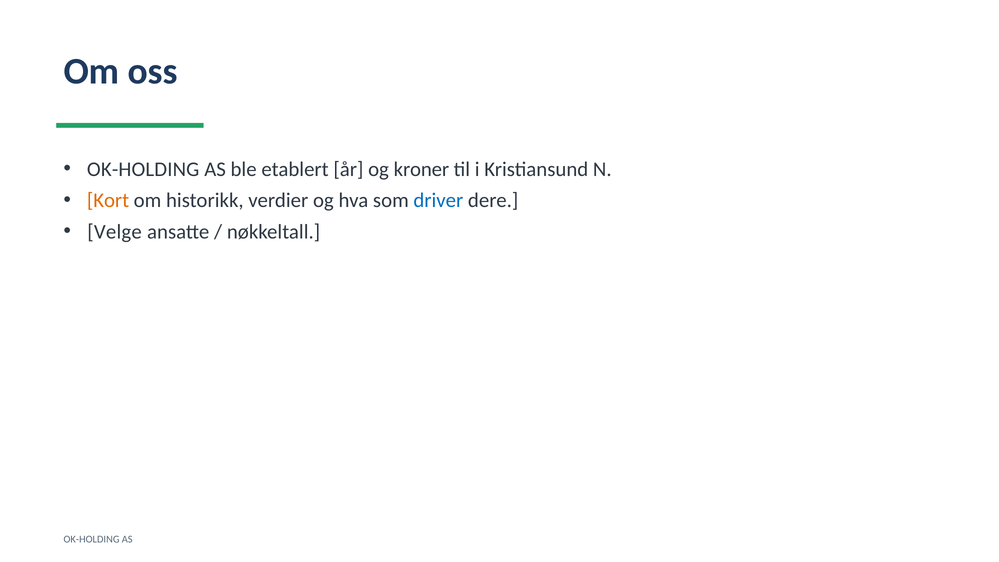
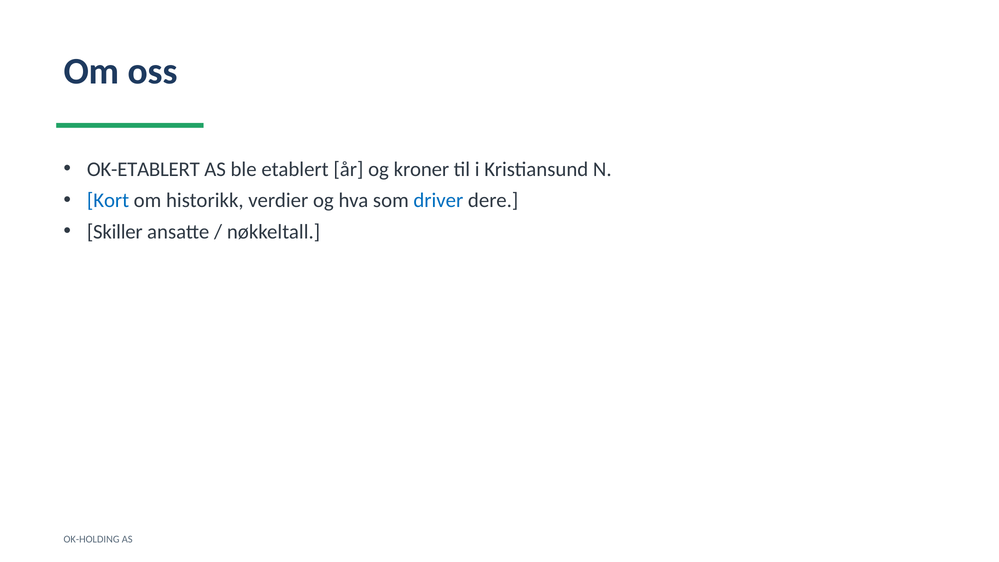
OK-HOLDING at (143, 169): OK-HOLDING -> OK-ETABLERT
Kort colour: orange -> blue
Velge: Velge -> Skiller
